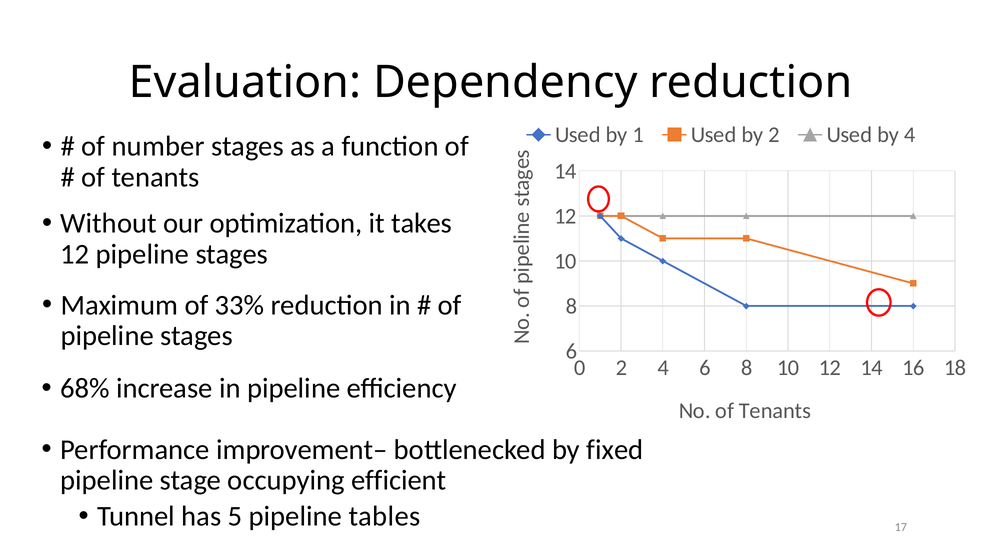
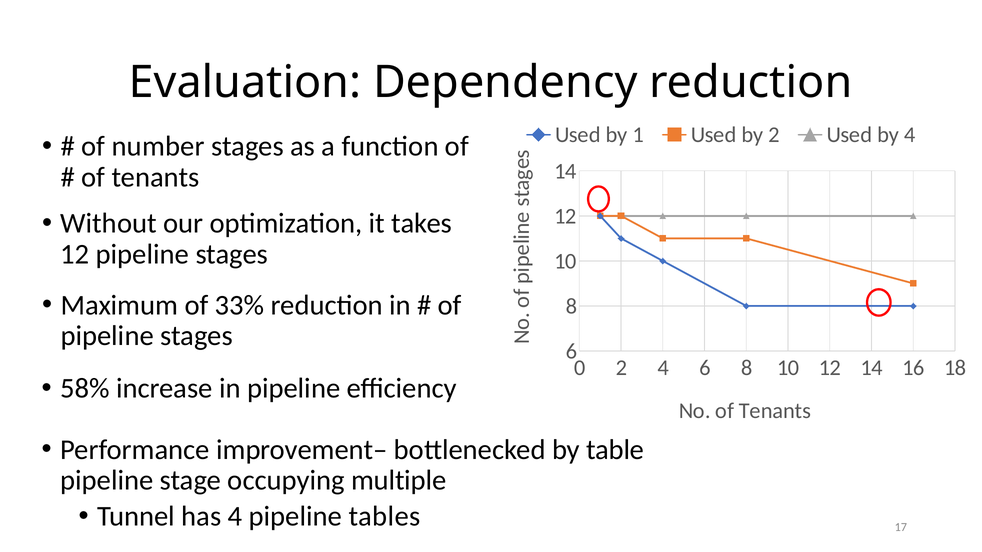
68%: 68% -> 58%
fixed: fixed -> table
efficient: efficient -> multiple
has 5: 5 -> 4
